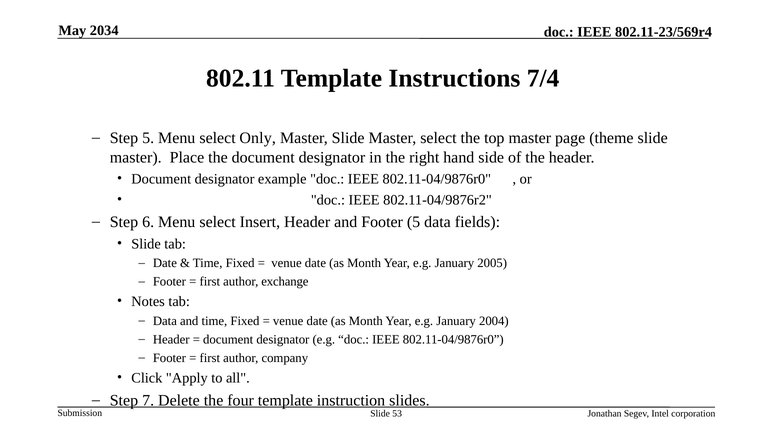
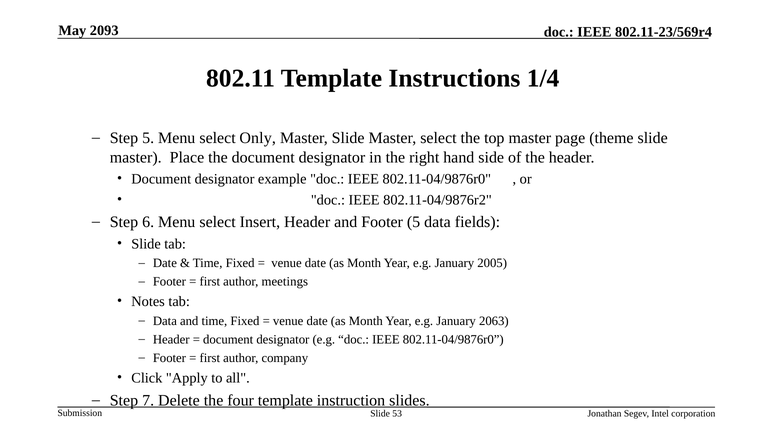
2034: 2034 -> 2093
7/4: 7/4 -> 1/4
exchange: exchange -> meetings
2004: 2004 -> 2063
